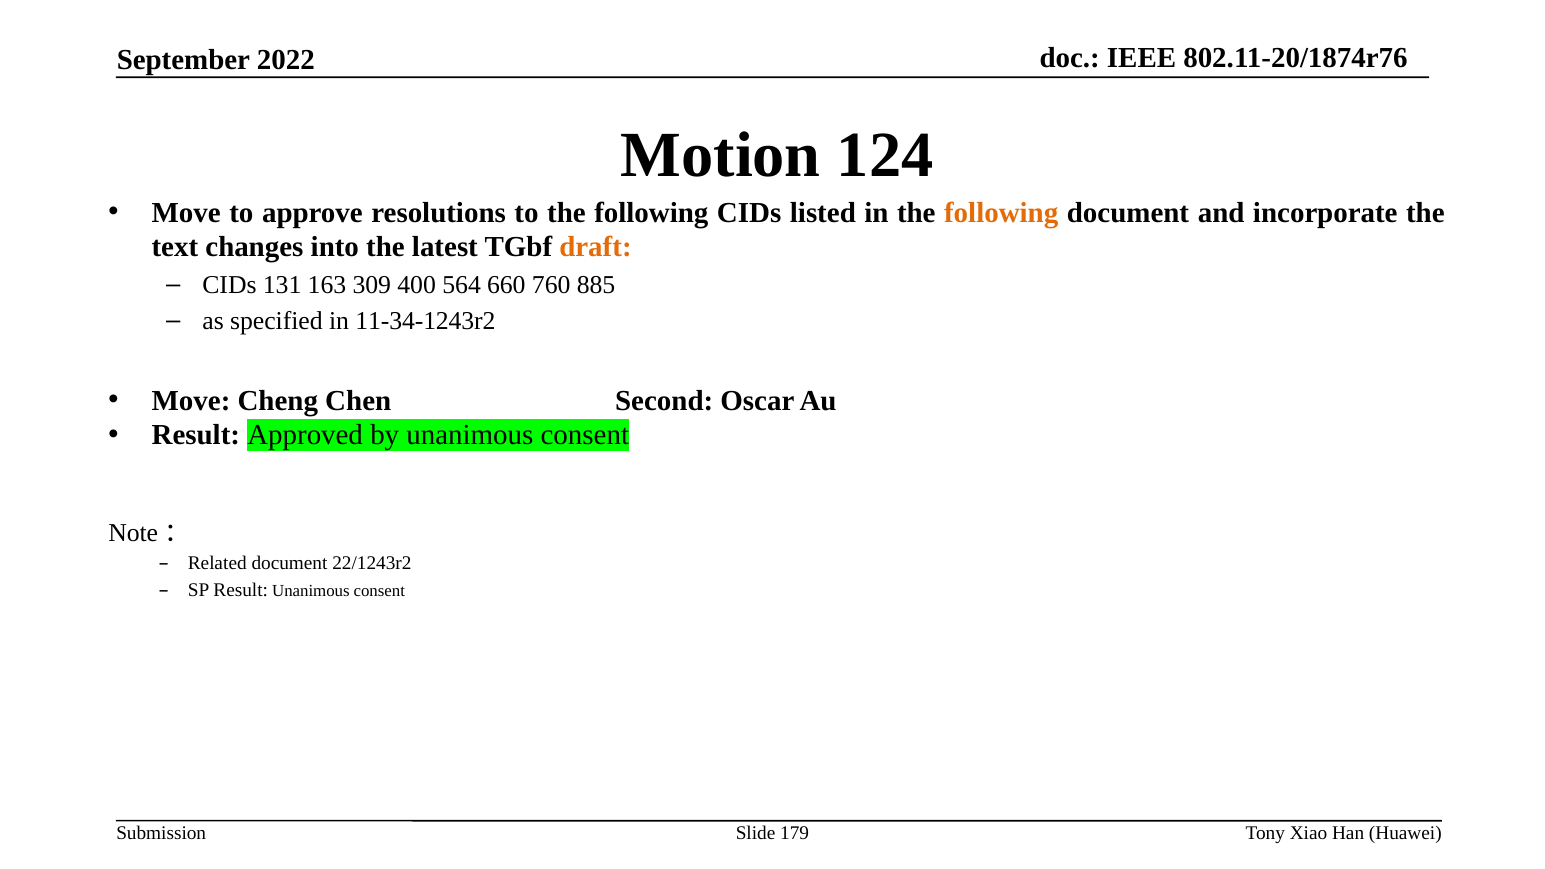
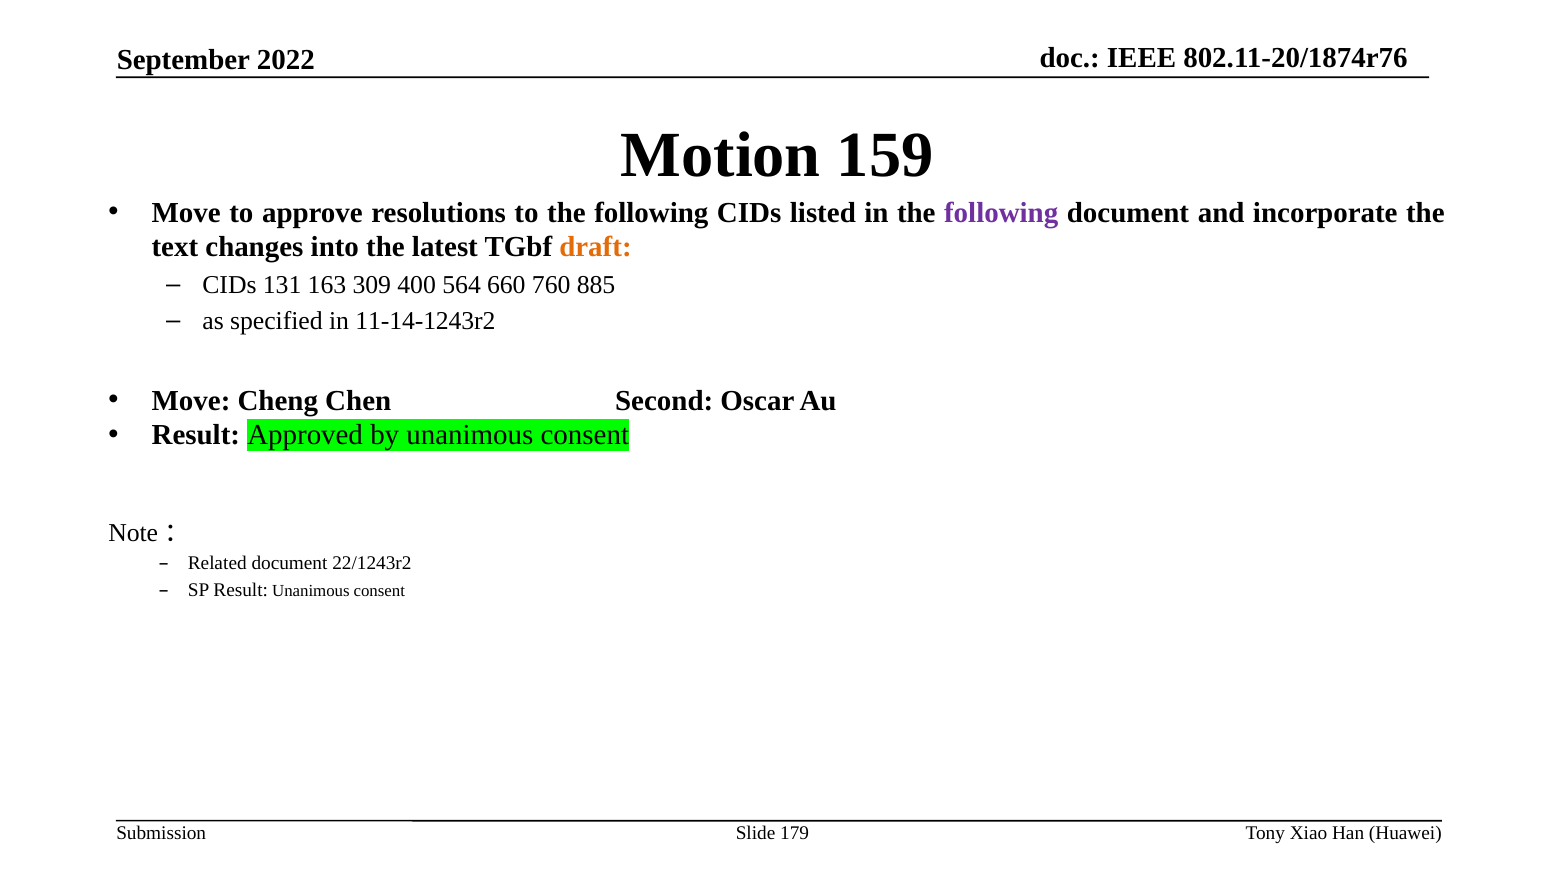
124: 124 -> 159
following at (1001, 213) colour: orange -> purple
11-34-1243r2: 11-34-1243r2 -> 11-14-1243r2
